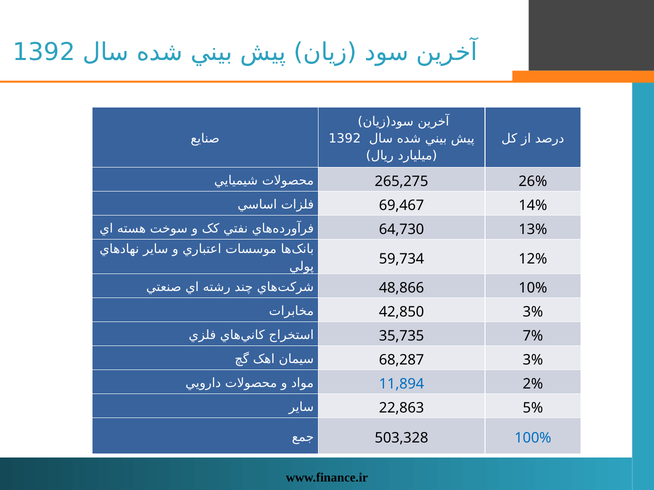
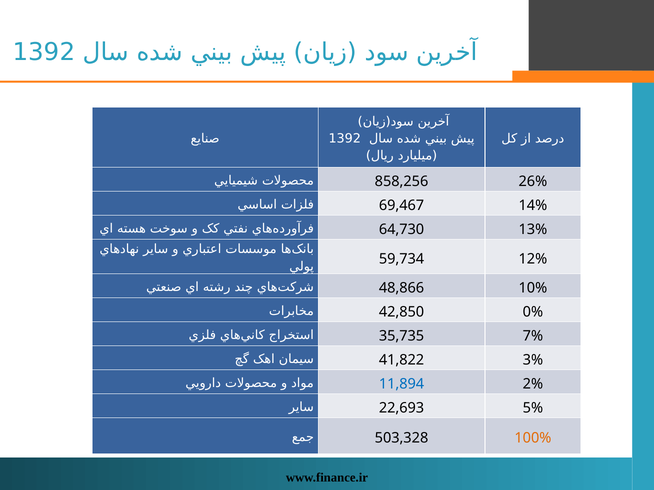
265,275: 265,275 -> 858,256
42,850 3%: 3% -> 0%
68,287: 68,287 -> 41,822
22,863: 22,863 -> 22,693
100% colour: blue -> orange
